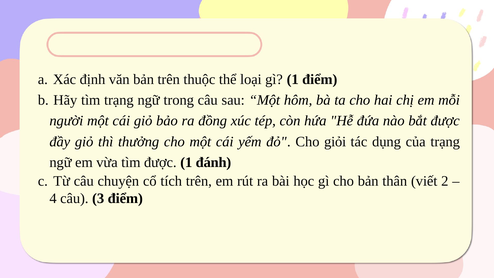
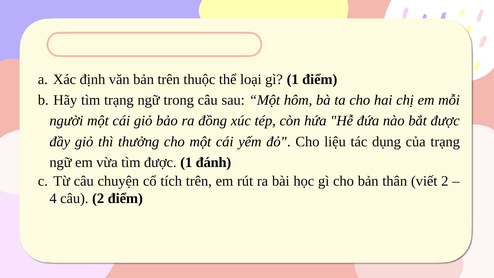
giỏi: giỏi -> liệu
câu 3: 3 -> 2
